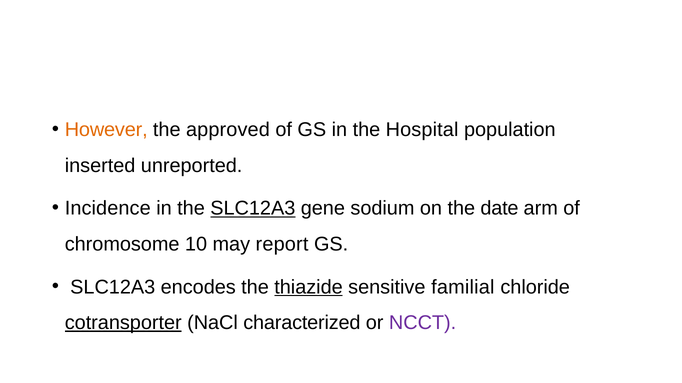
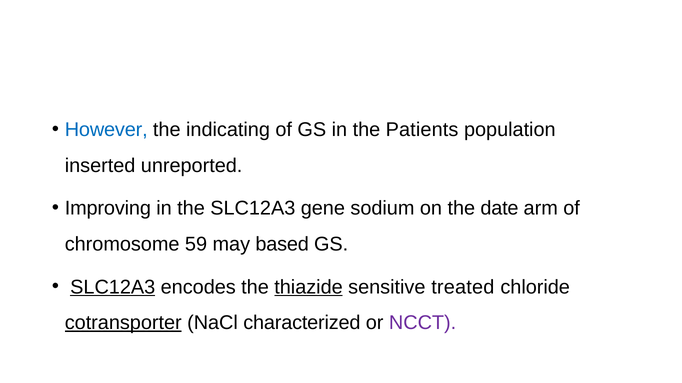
However colour: orange -> blue
approved: approved -> indicating
Hospital: Hospital -> Patients
Incidence: Incidence -> Improving
SLC12A3 at (253, 209) underline: present -> none
10: 10 -> 59
report: report -> based
SLC12A3 at (113, 287) underline: none -> present
familial: familial -> treated
